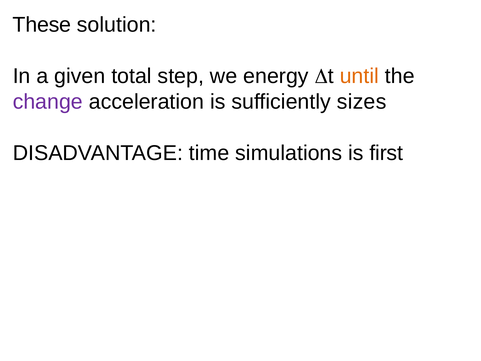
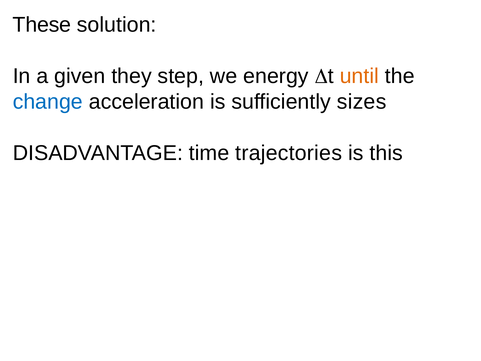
total: total -> they
change colour: purple -> blue
simulations: simulations -> trajectories
first: first -> this
